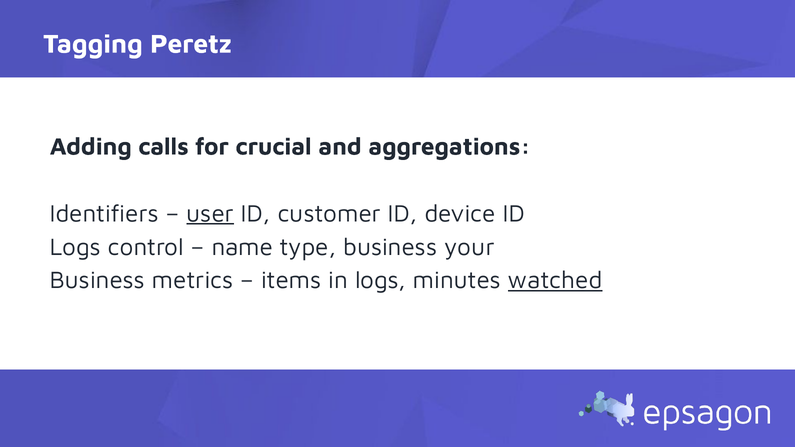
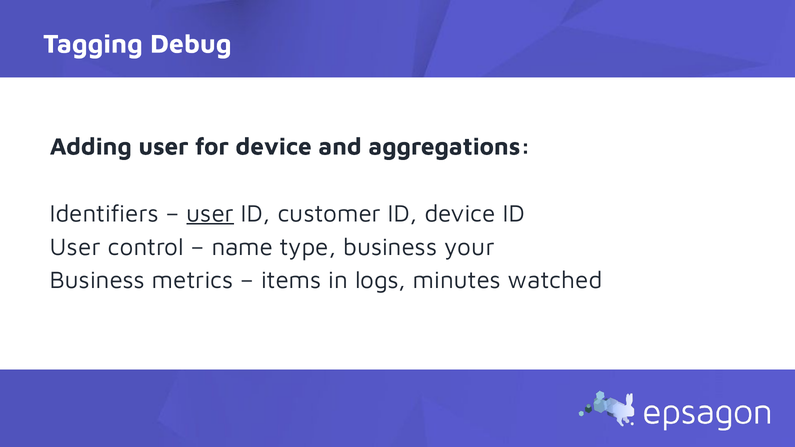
Peretz: Peretz -> Debug
Adding calls: calls -> user
for crucial: crucial -> device
Logs at (75, 247): Logs -> User
watched underline: present -> none
